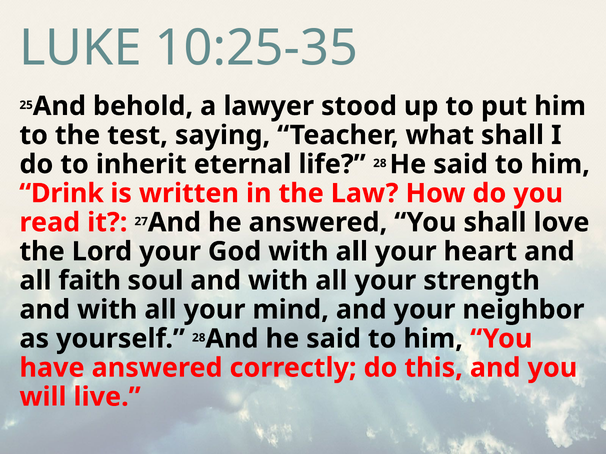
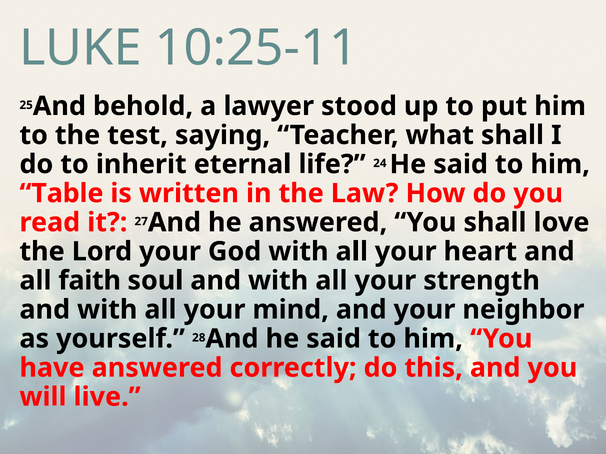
10:25-35: 10:25-35 -> 10:25-11
28: 28 -> 24
Drink: Drink -> Table
